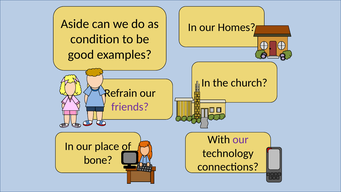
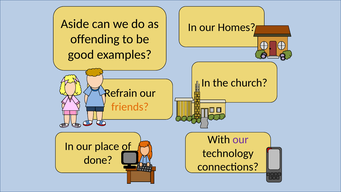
condition: condition -> offending
friends colour: purple -> orange
bone: bone -> done
